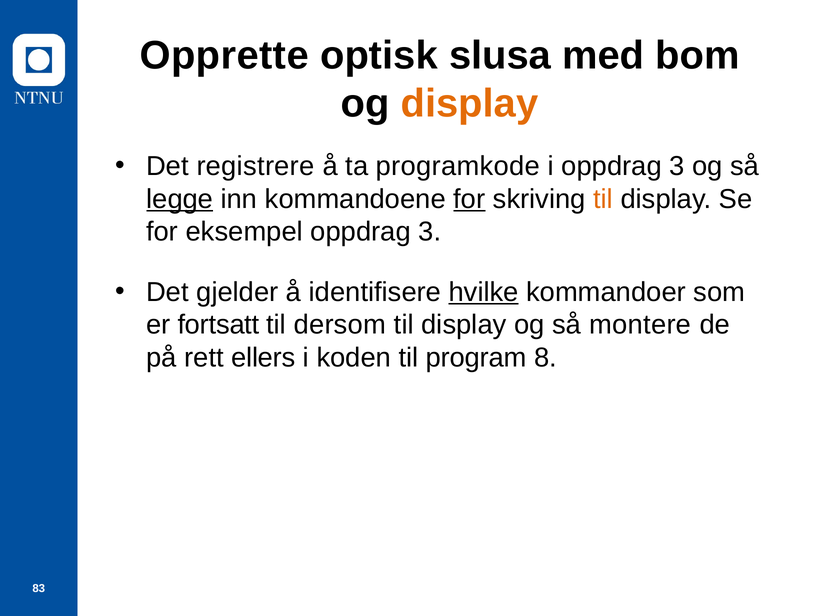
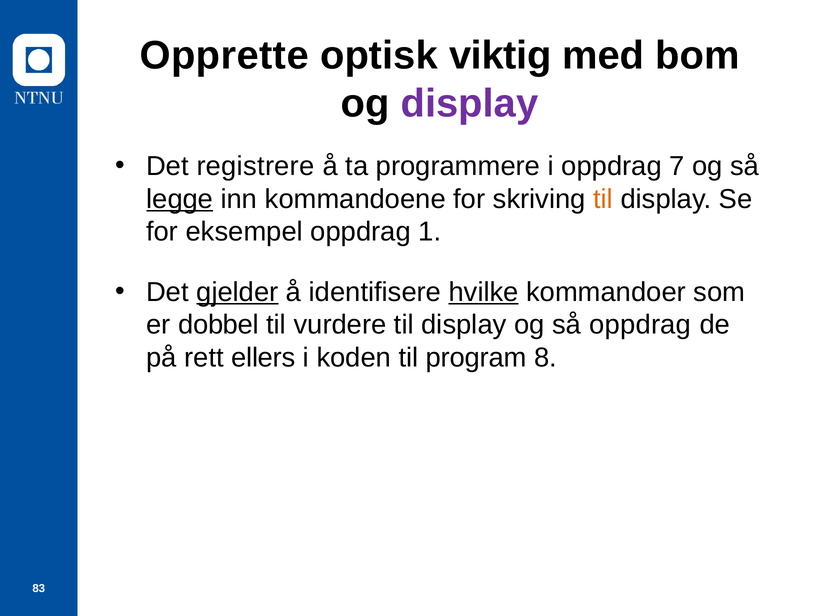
slusa: slusa -> viktig
display at (470, 103) colour: orange -> purple
programkode: programkode -> programmere
i oppdrag 3: 3 -> 7
for at (469, 199) underline: present -> none
eksempel oppdrag 3: 3 -> 1
gjelder underline: none -> present
fortsatt: fortsatt -> dobbel
dersom: dersom -> vurdere
så montere: montere -> oppdrag
